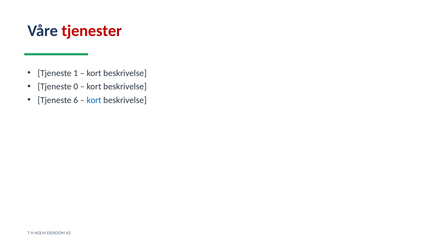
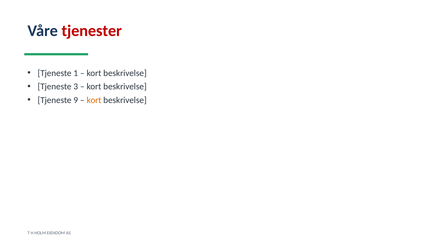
0: 0 -> 3
6: 6 -> 9
kort at (94, 100) colour: blue -> orange
